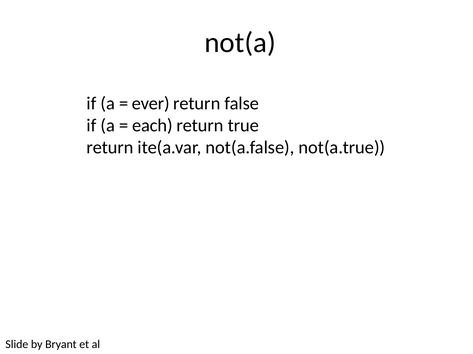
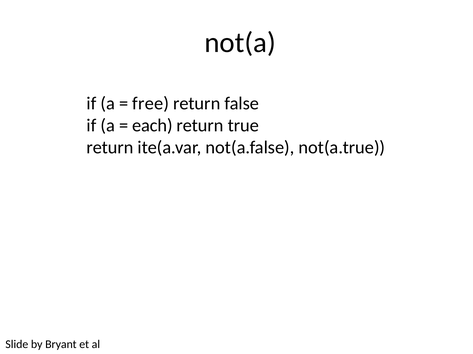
ever: ever -> free
